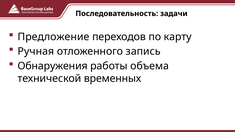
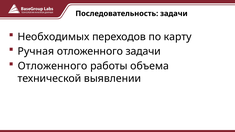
Предложение: Предложение -> Необходимых
отложенного запись: запись -> задачи
Обнаружения at (53, 66): Обнаружения -> Отложенного
временных: временных -> выявлении
